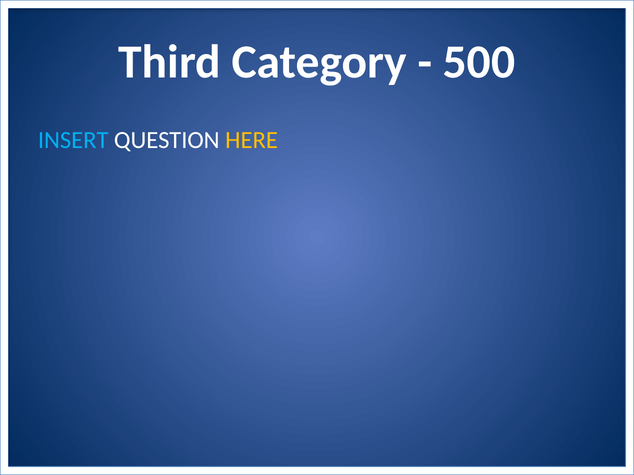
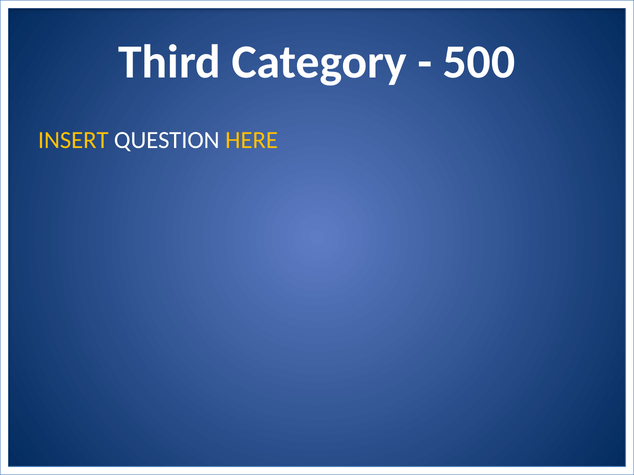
INSERT colour: light blue -> yellow
